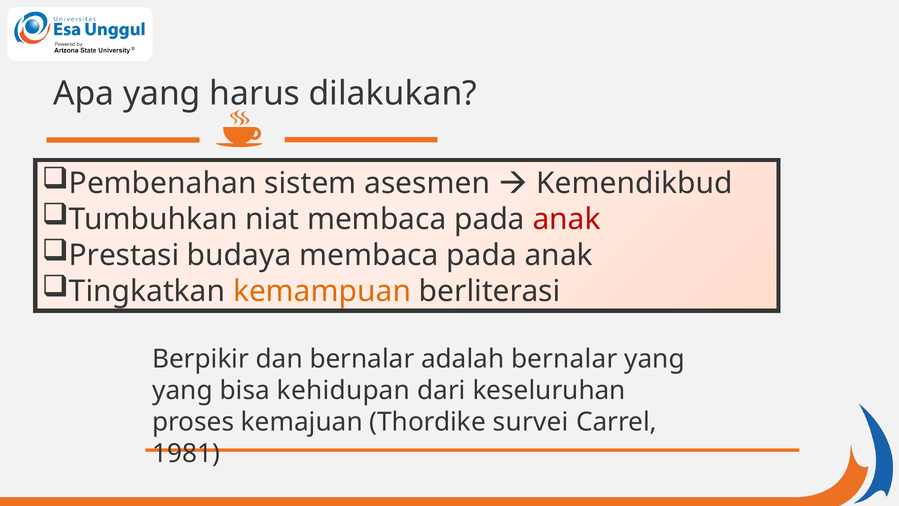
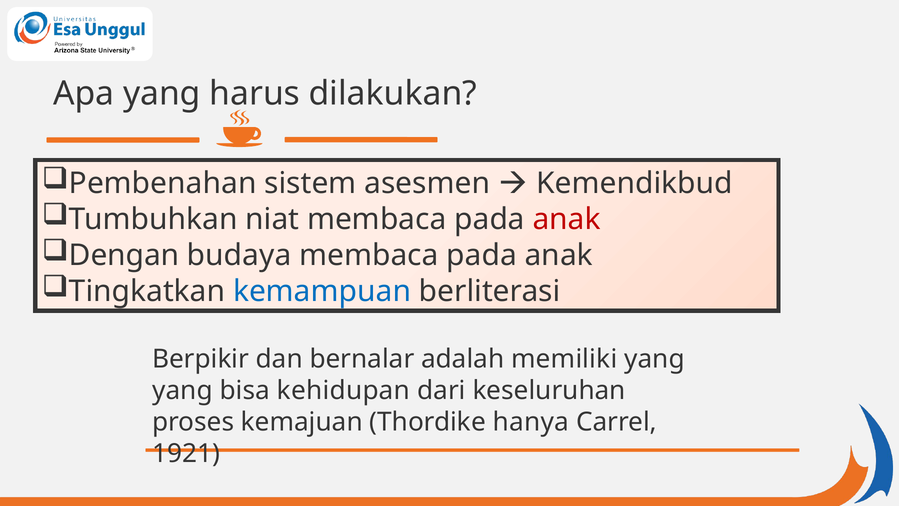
Prestasi: Prestasi -> Dengan
kemampuan colour: orange -> blue
adalah bernalar: bernalar -> memiliki
survei: survei -> hanya
1981: 1981 -> 1921
